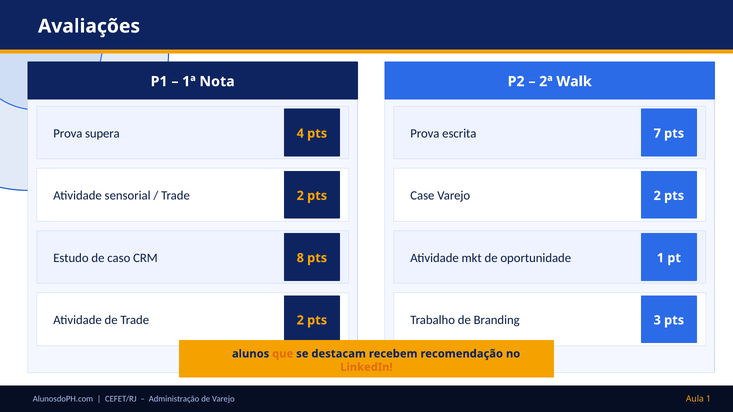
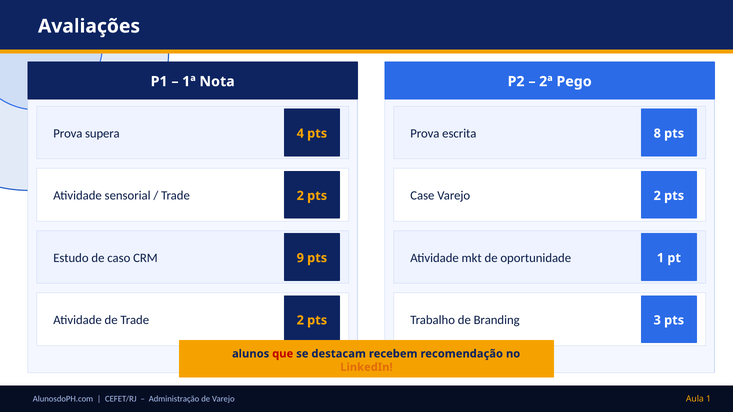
Walk: Walk -> Pego
7: 7 -> 8
8: 8 -> 9
que colour: orange -> red
